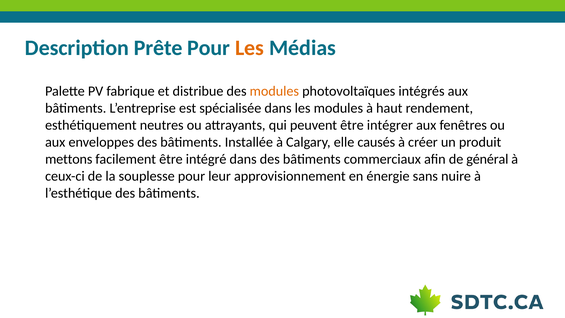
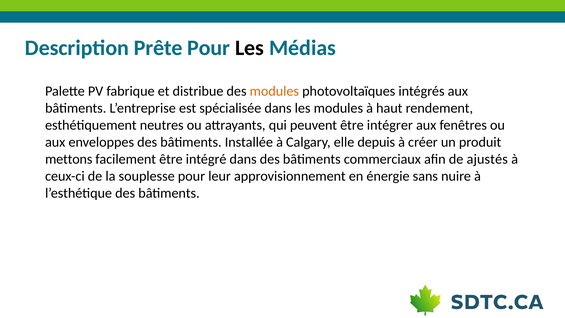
Les at (250, 48) colour: orange -> black
causés: causés -> depuis
général: général -> ajustés
